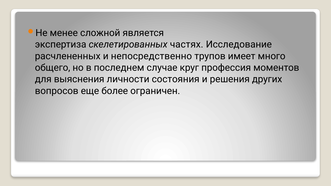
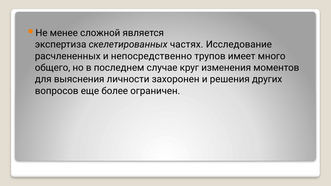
профессия: профессия -> изменения
состояния: состояния -> захоронен
